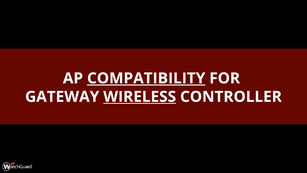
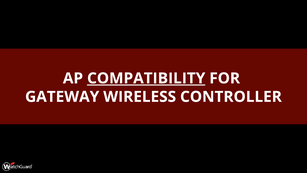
WIRELESS underline: present -> none
